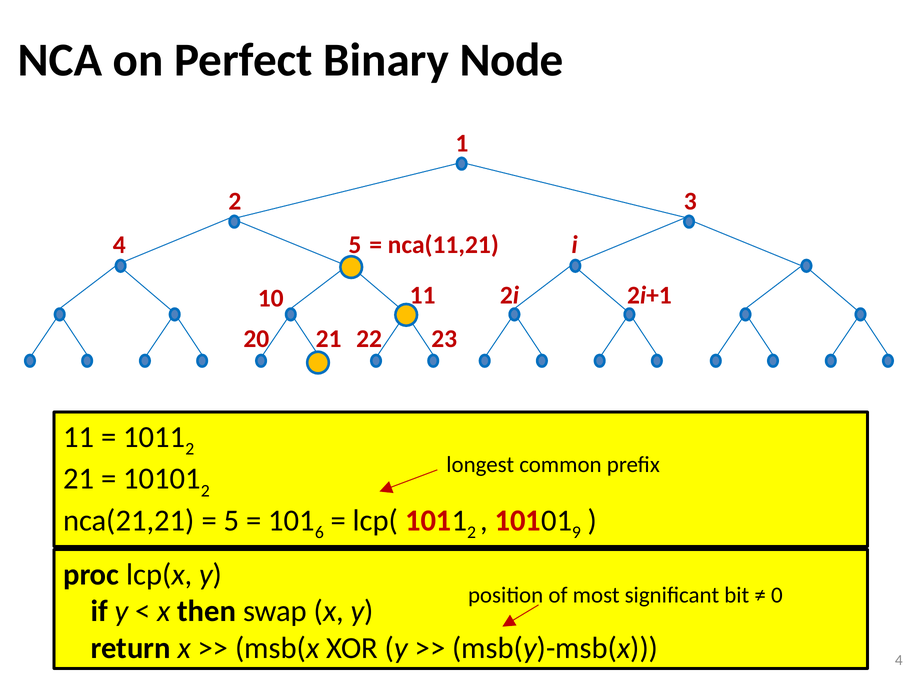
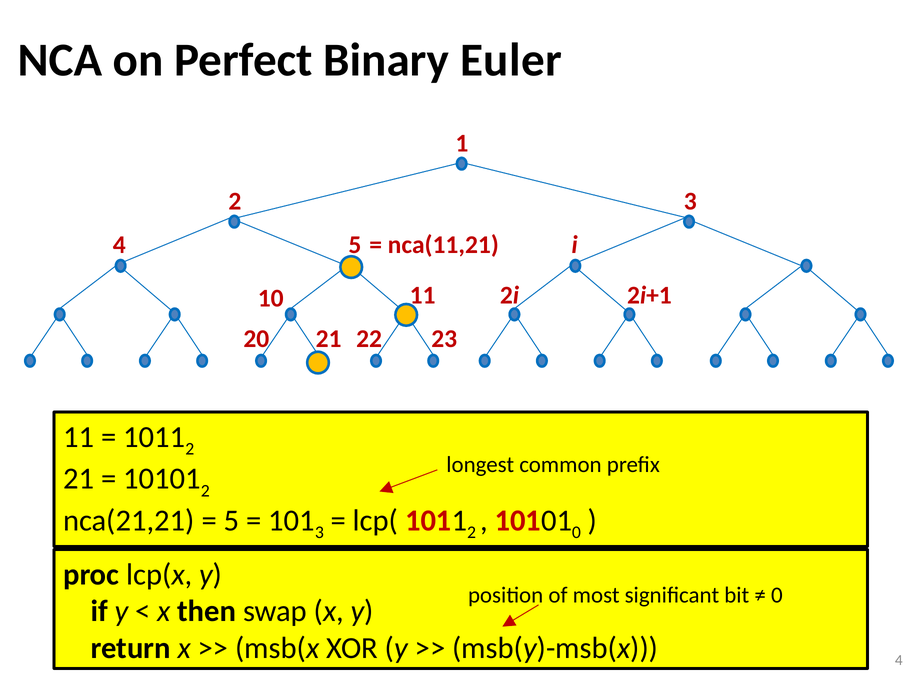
Node: Node -> Euler
6 at (319, 532): 6 -> 3
9 at (576, 532): 9 -> 0
